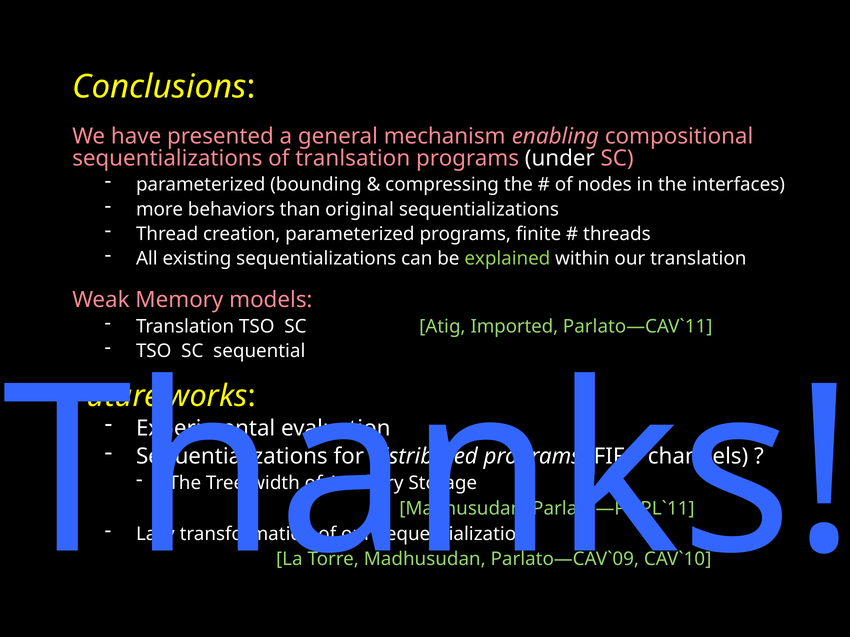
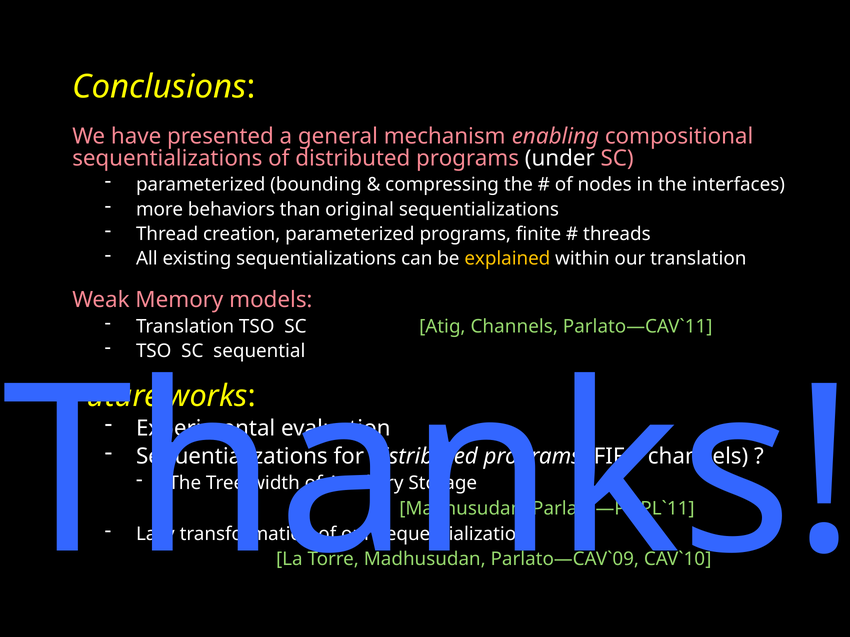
of tranlsation: tranlsation -> distributed
explained colour: light green -> yellow
Atig Imported: Imported -> Channels
